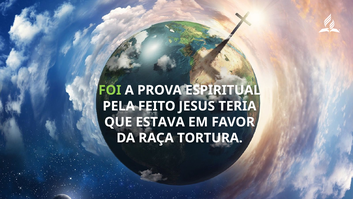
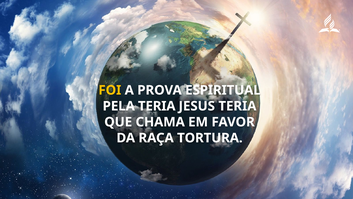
FOI colour: light green -> yellow
PELA FEITO: FEITO -> TERIA
ESTAVA: ESTAVA -> CHAMA
